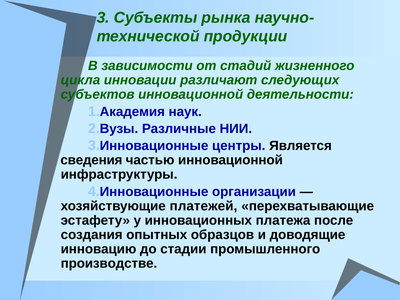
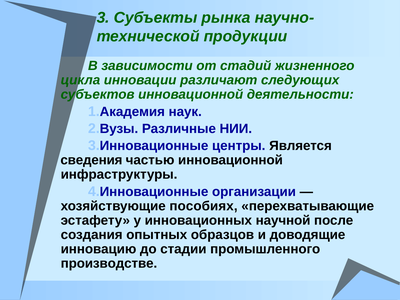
платежей: платежей -> пособиях
платежа: платежа -> научной
